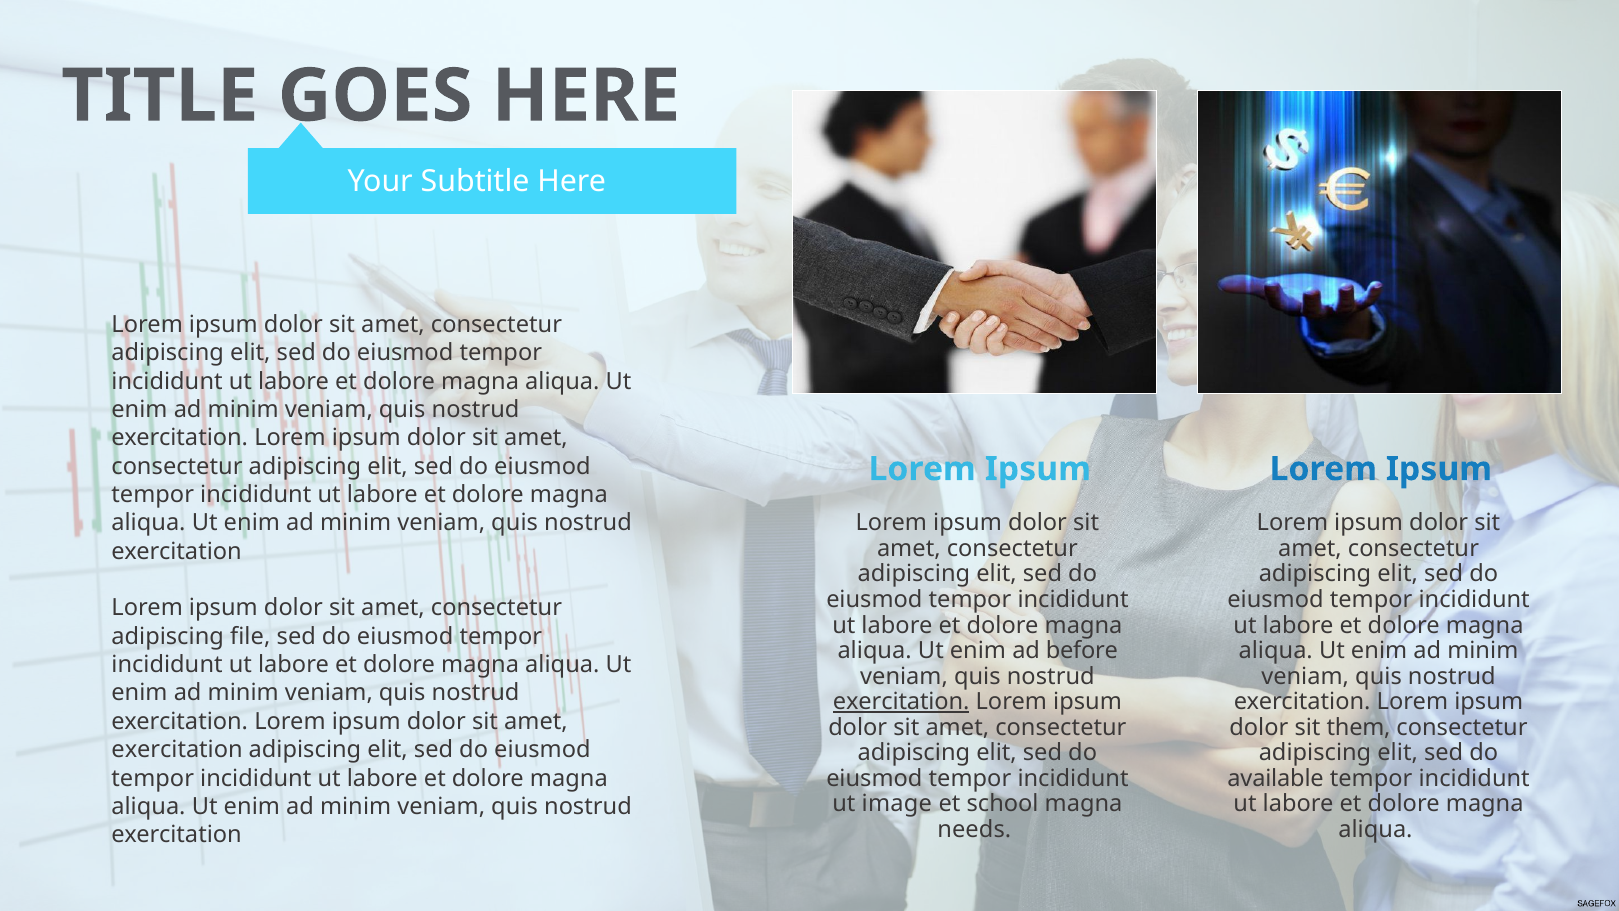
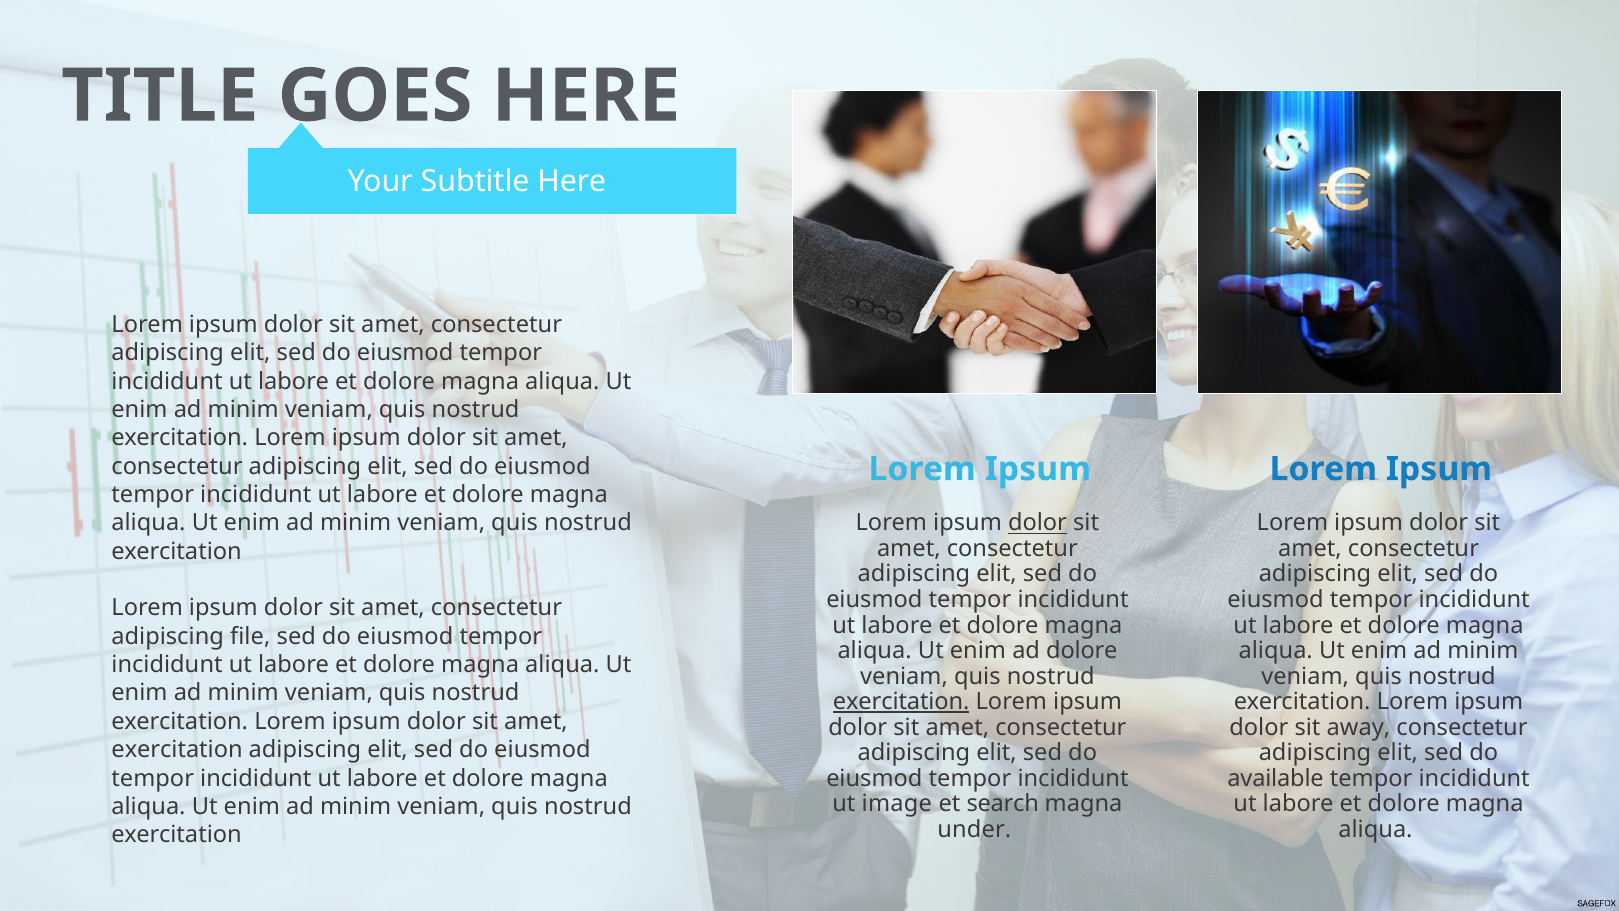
dolor at (1038, 523) underline: none -> present
ad before: before -> dolore
them: them -> away
school: school -> search
needs: needs -> under
